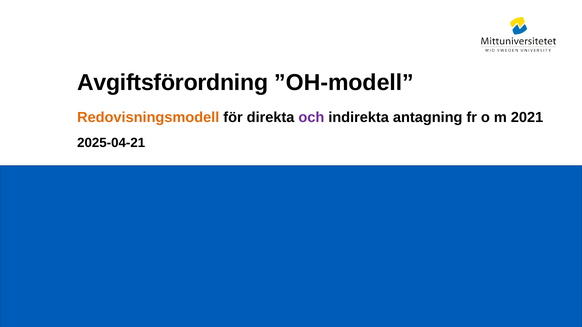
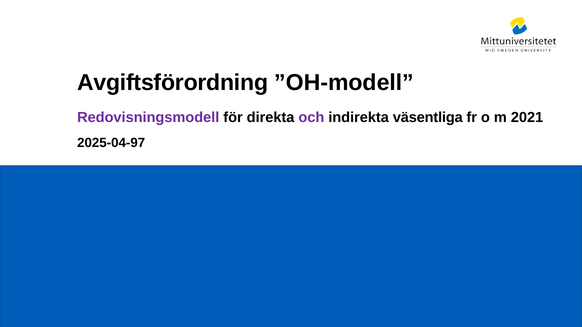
Redovisningsmodell colour: orange -> purple
antagning: antagning -> väsentliga
2025-04-21: 2025-04-21 -> 2025-04-97
